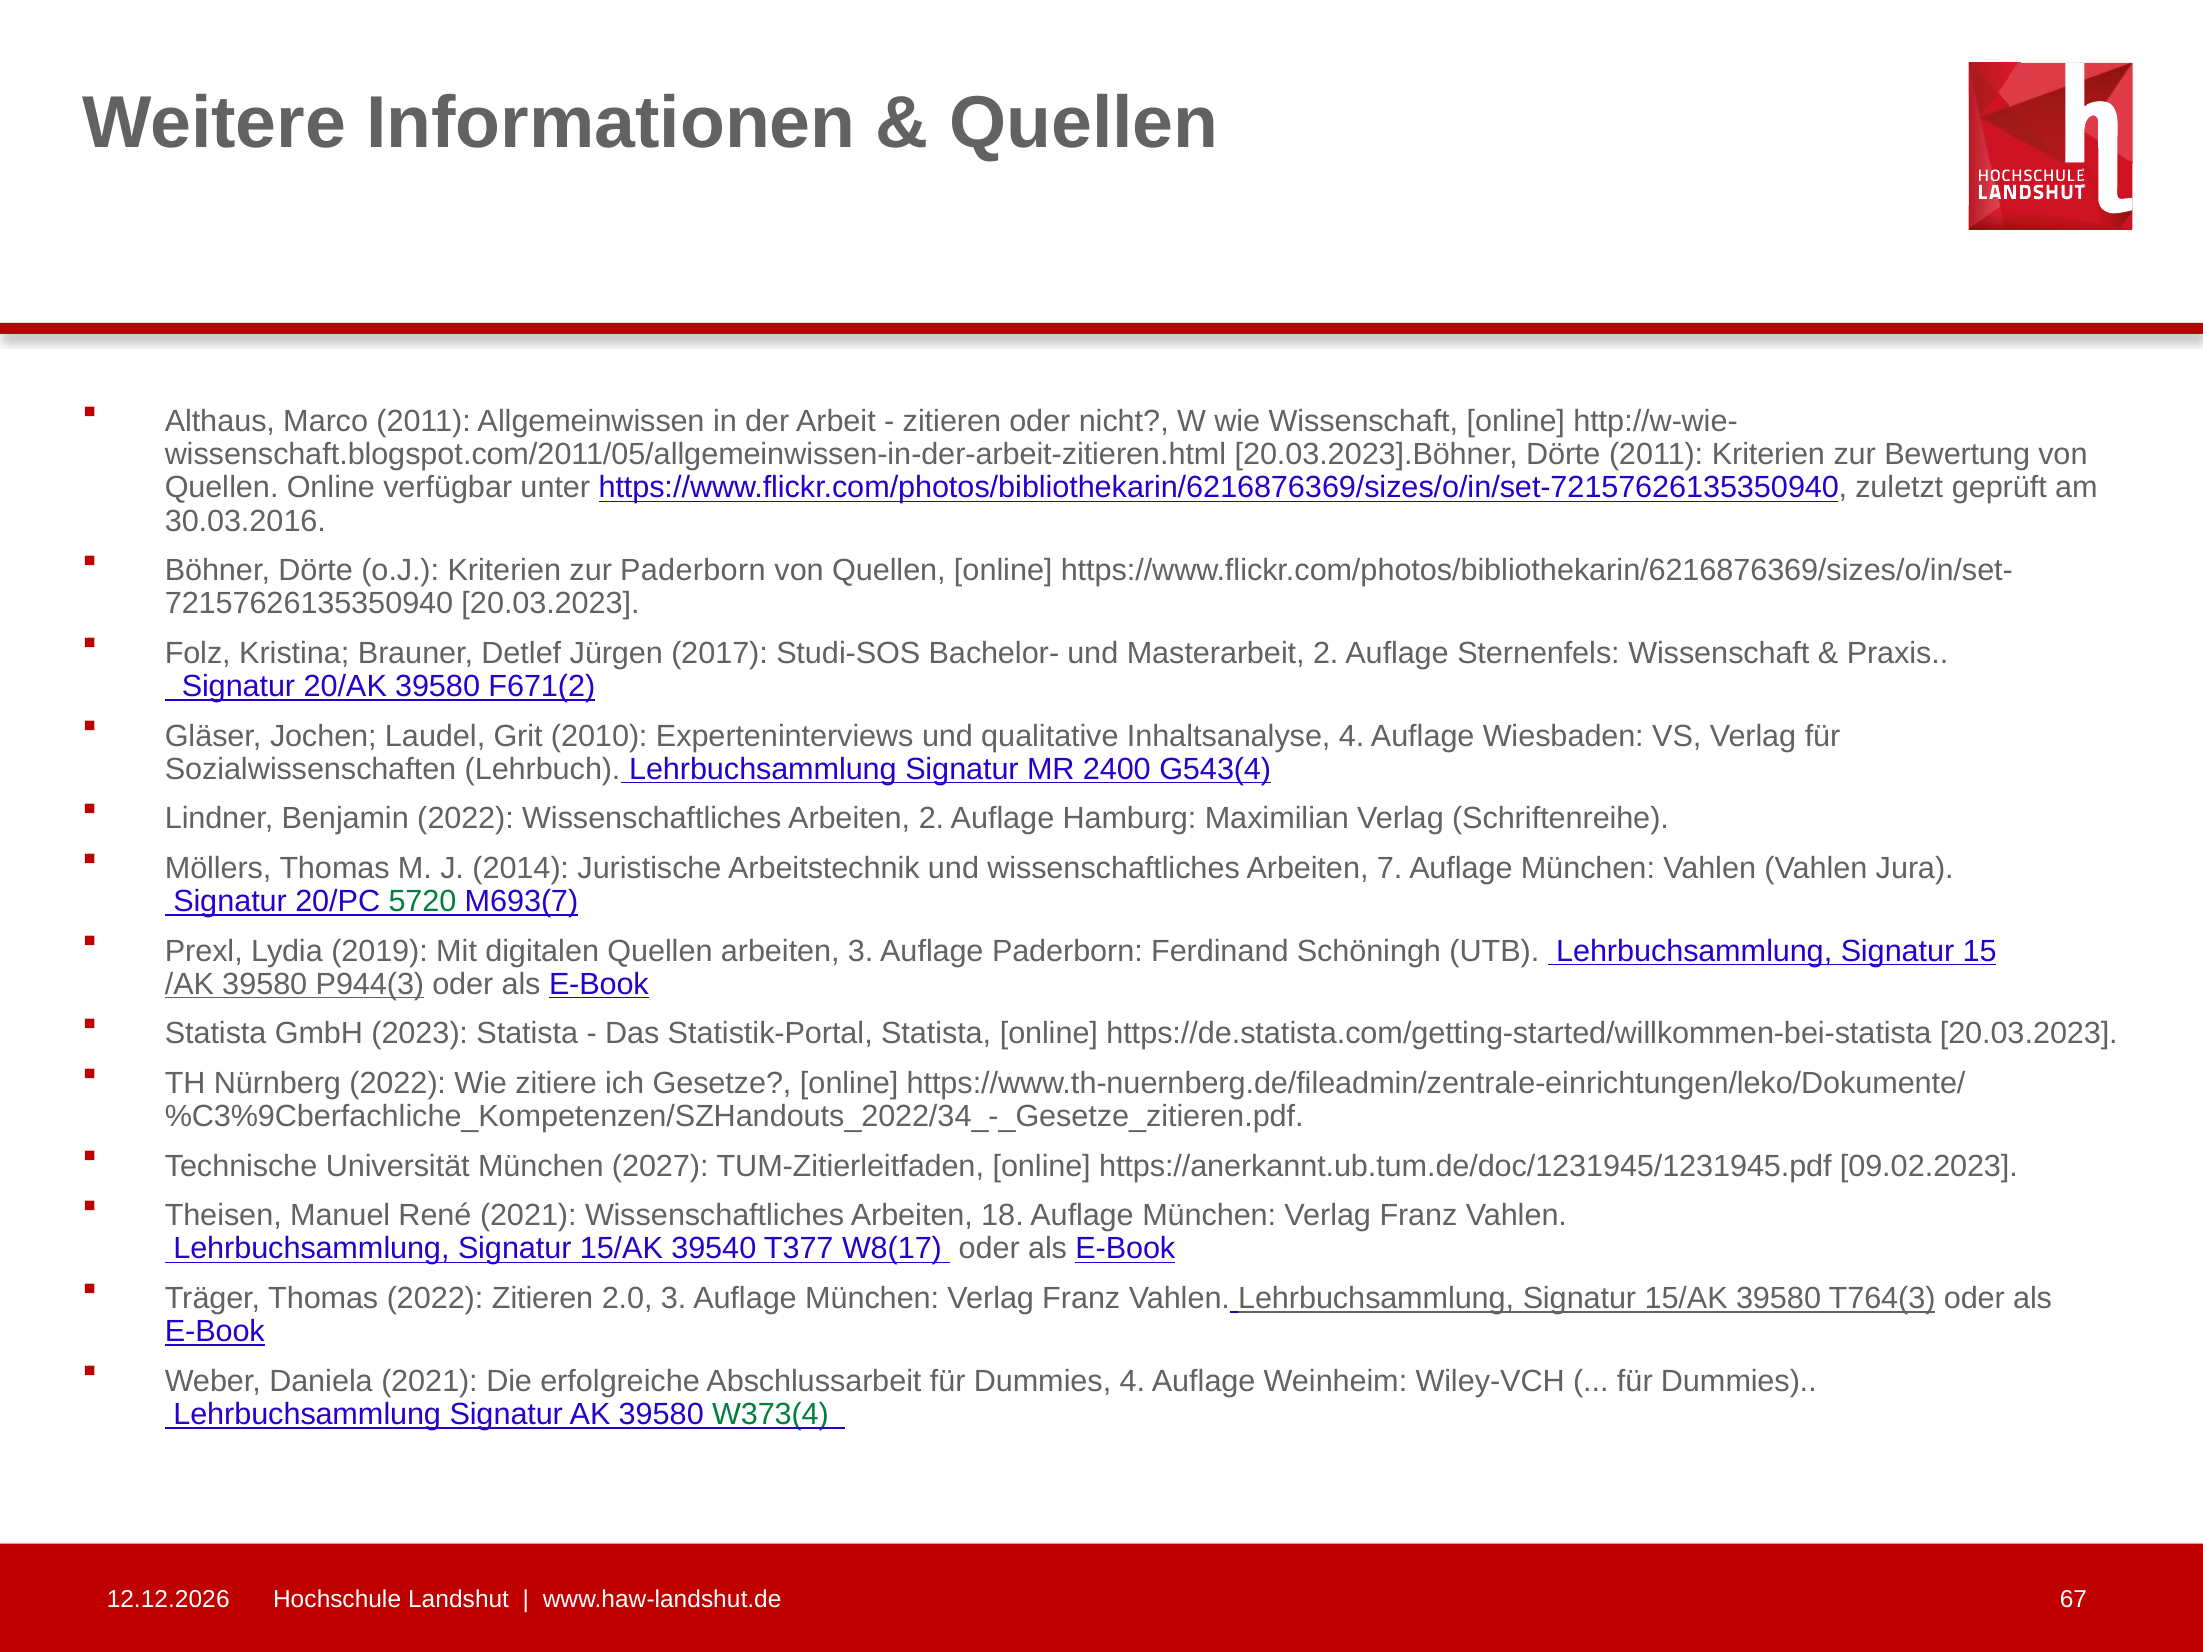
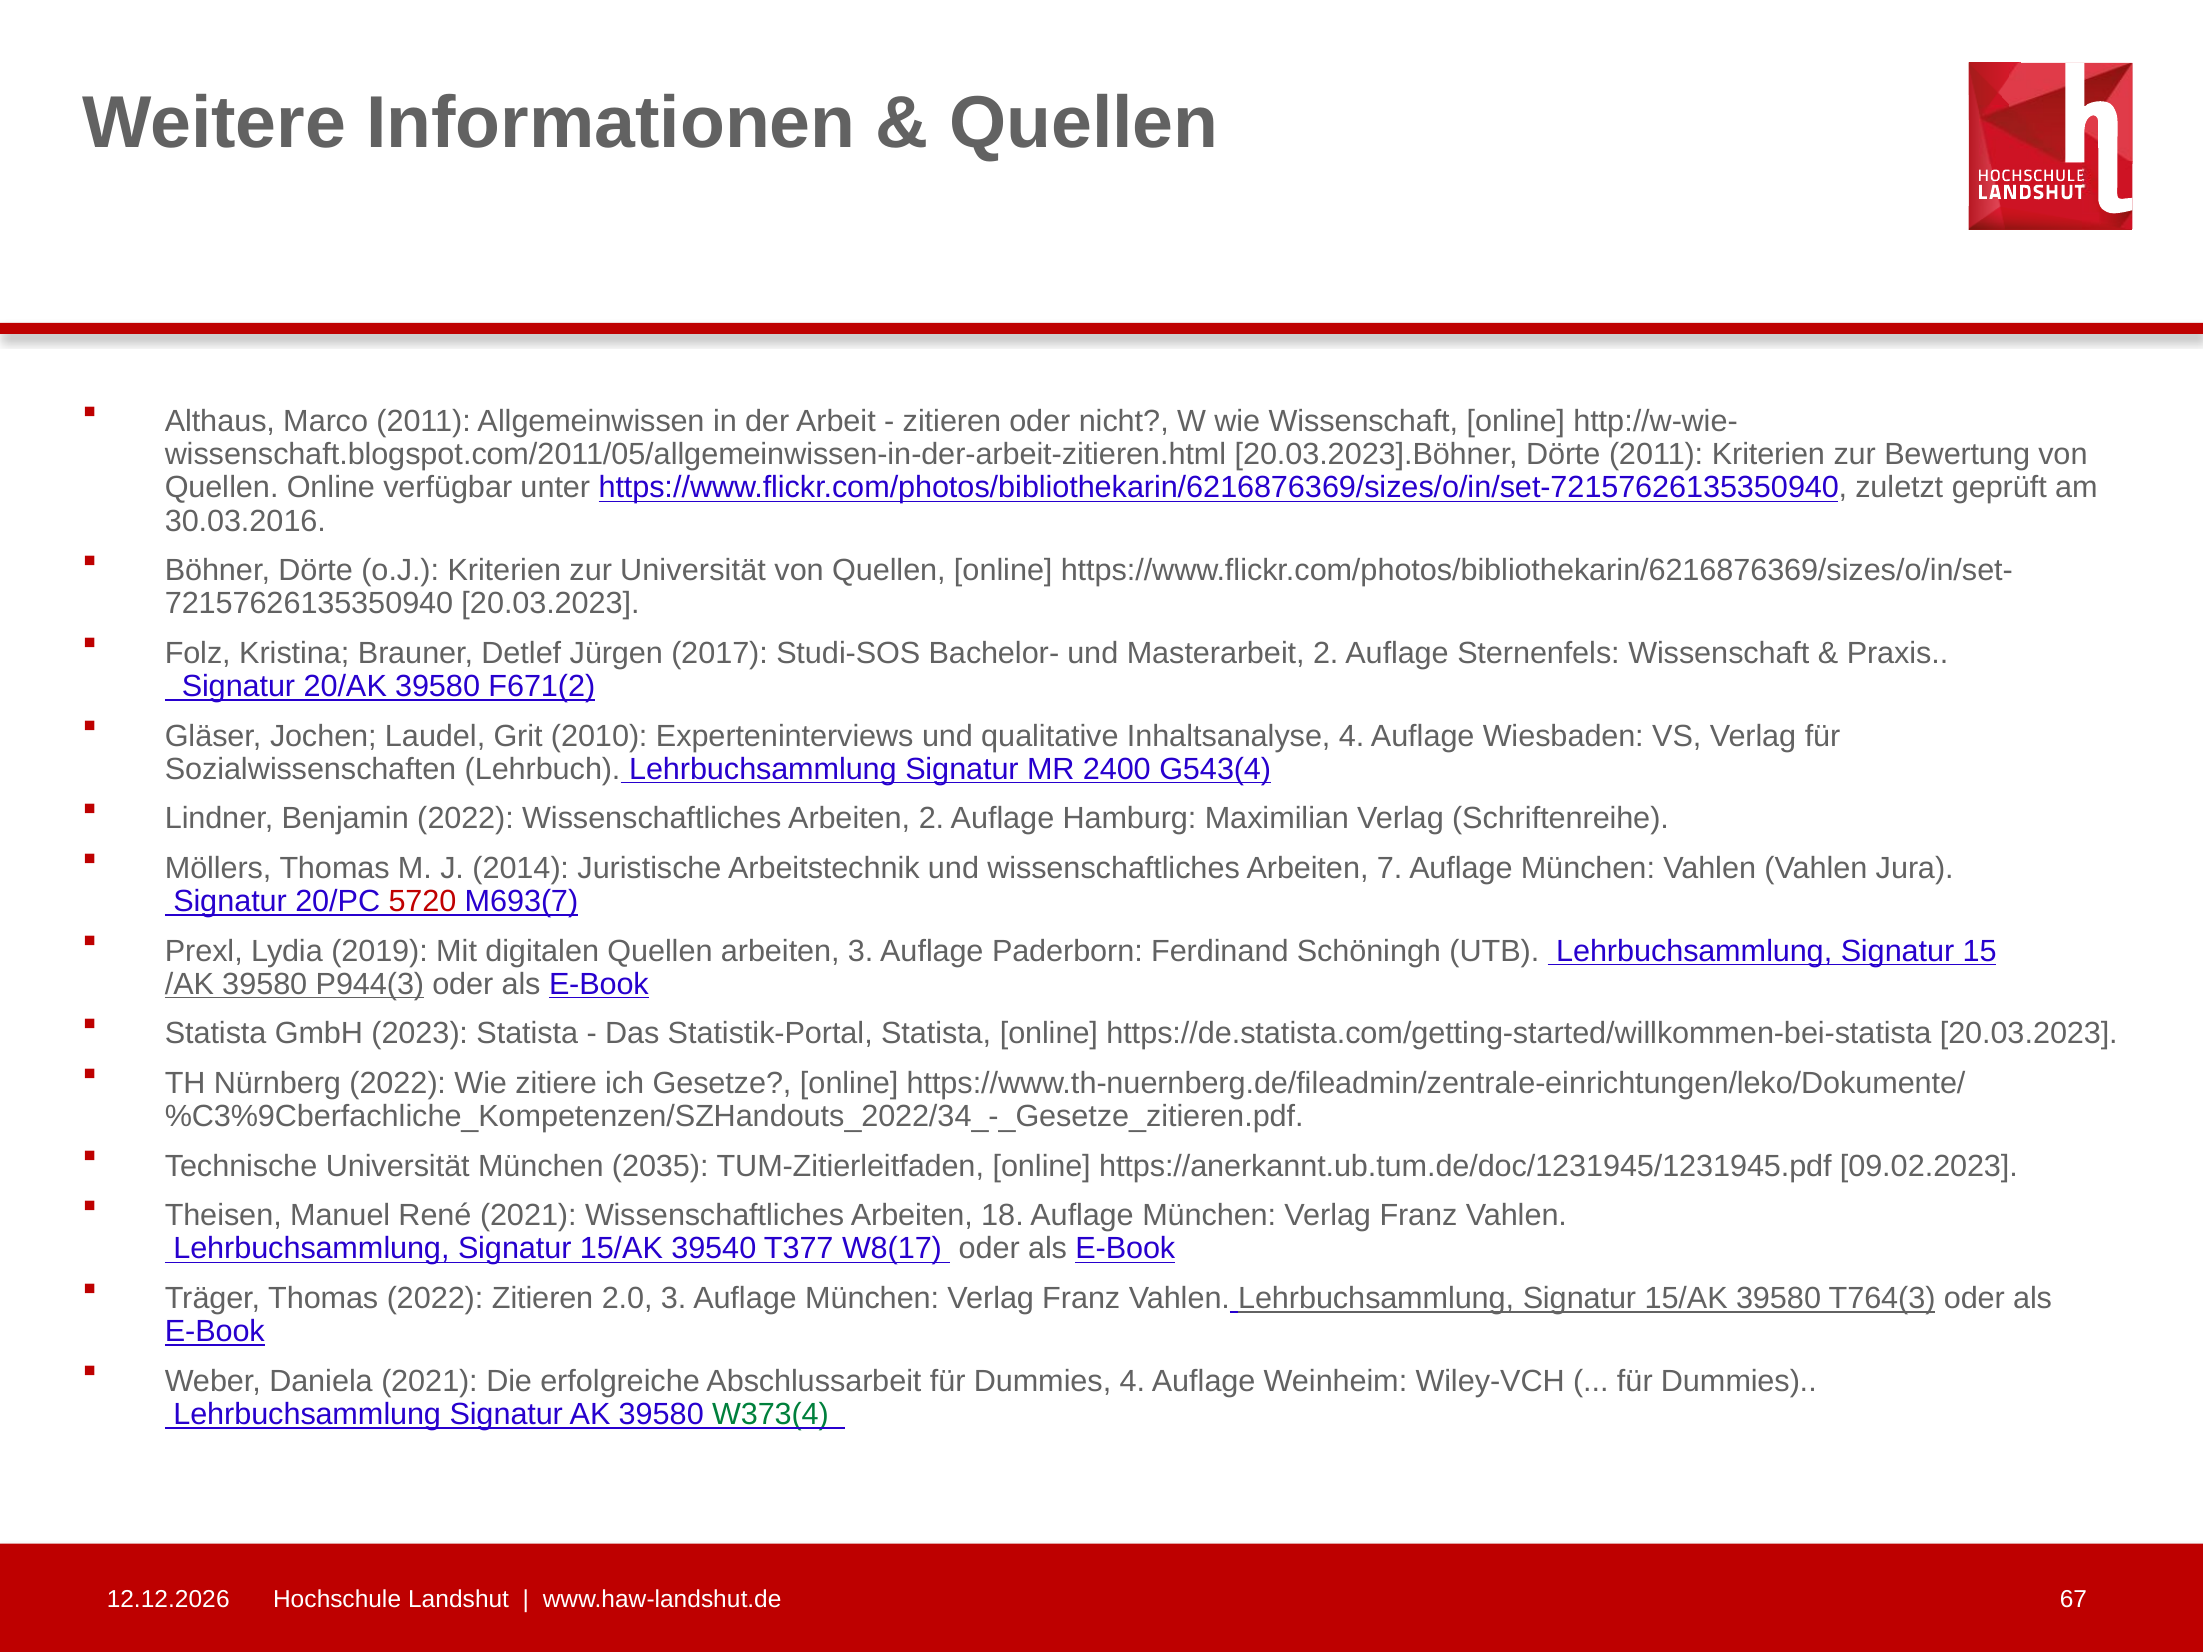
zur Paderborn: Paderborn -> Universität
5720 colour: green -> red
2027: 2027 -> 2035
